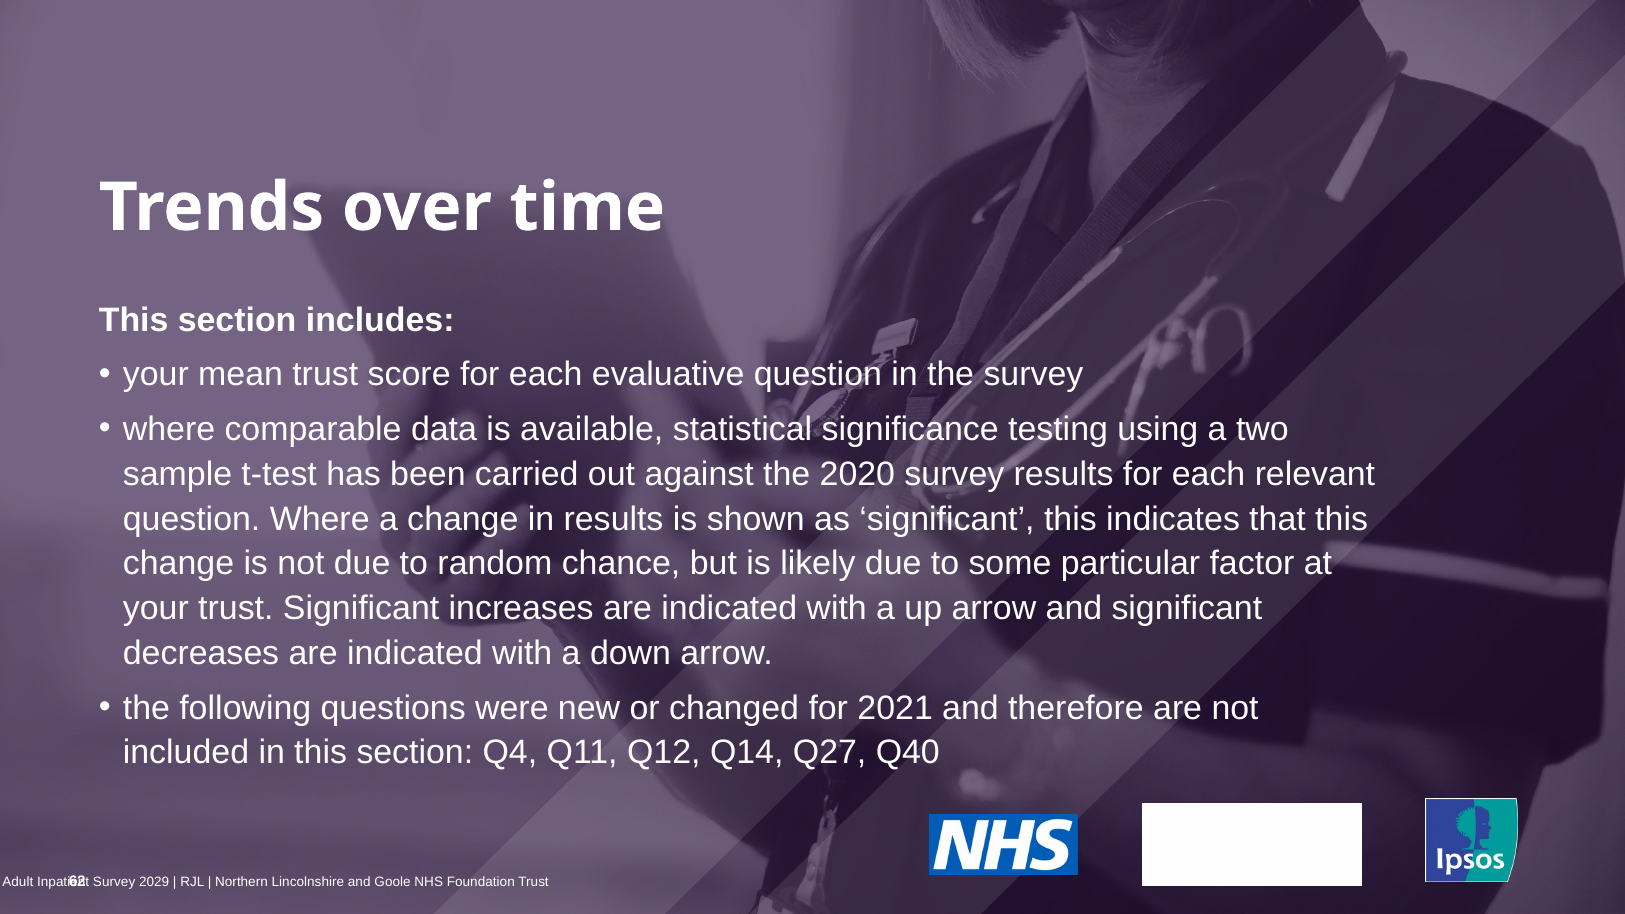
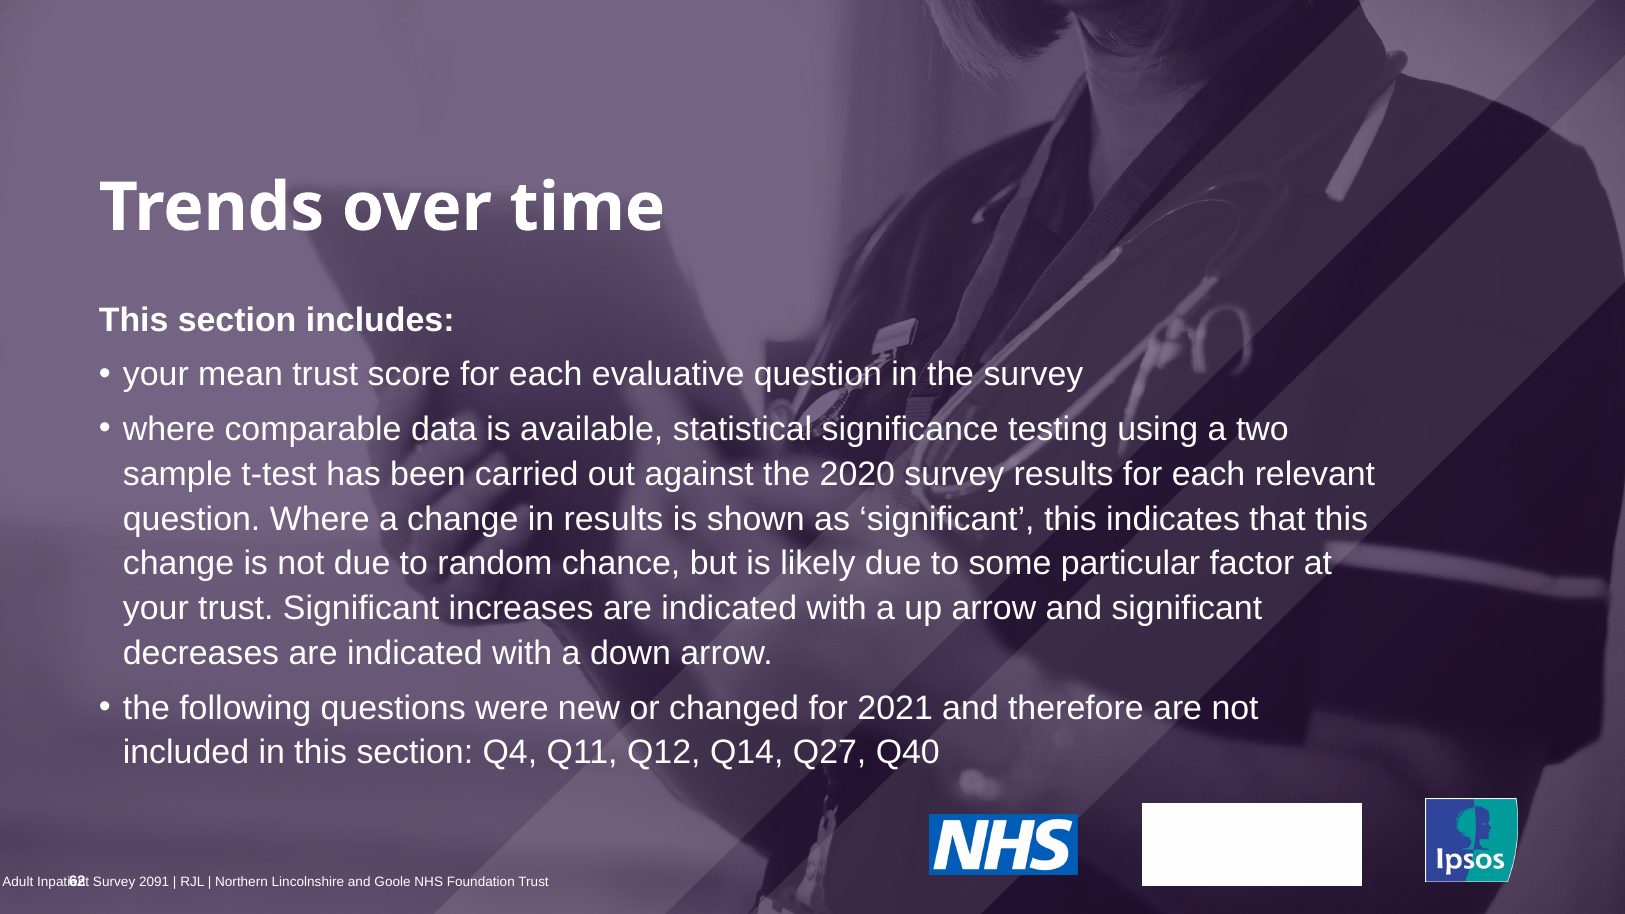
2029: 2029 -> 2091
